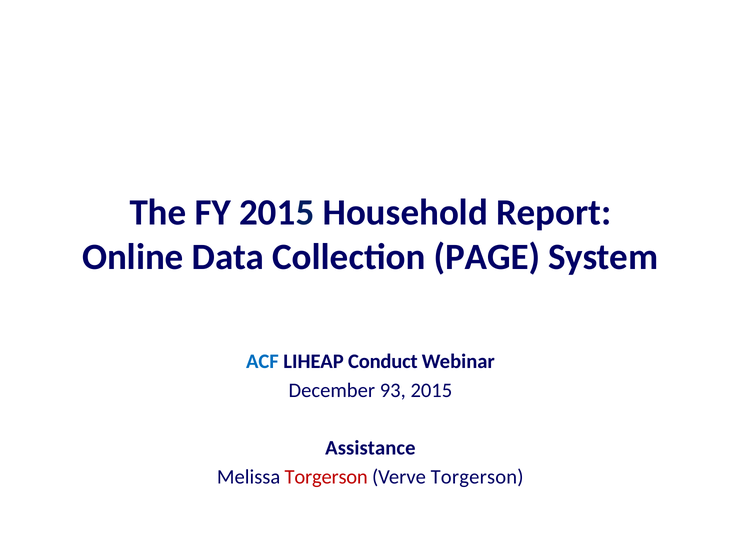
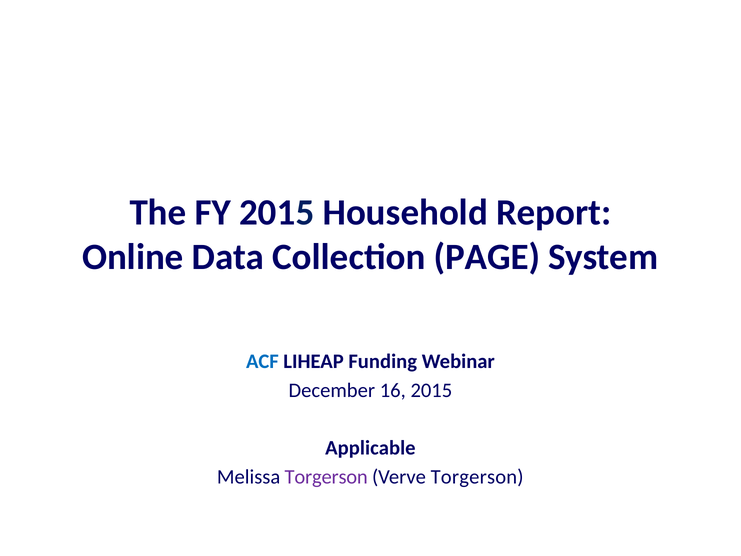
Conduct: Conduct -> Funding
93: 93 -> 16
Assistance: Assistance -> Applicable
Torgerson at (326, 477) colour: red -> purple
